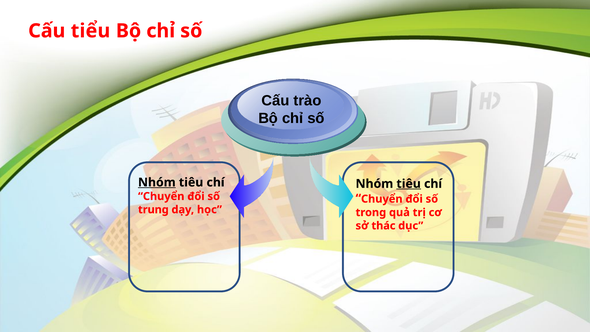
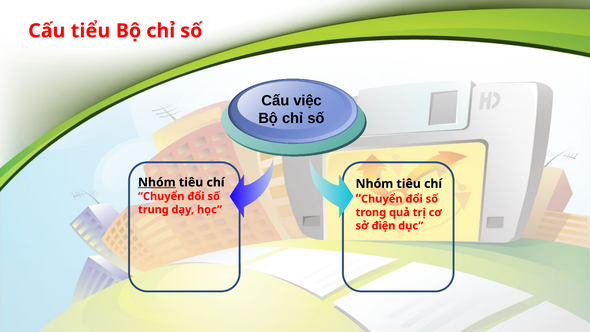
trào: trào -> việc
tiêu at (409, 184) underline: present -> none
thác: thác -> điện
